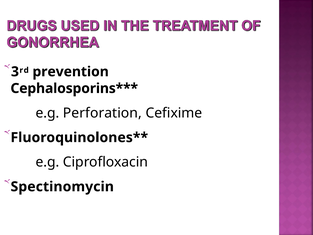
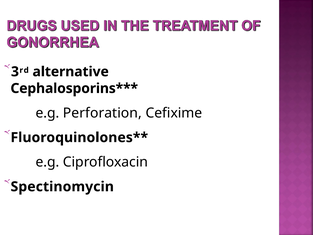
prevention: prevention -> alternative
